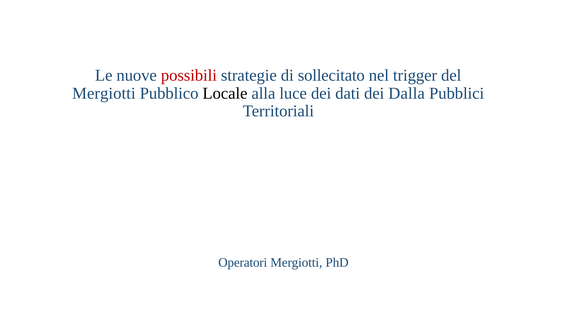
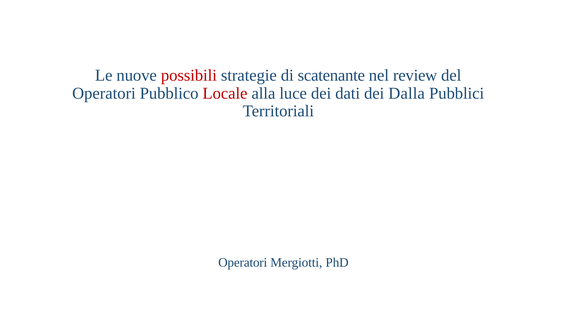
sollecitato: sollecitato -> scatenante
trigger: trigger -> review
Mergiotti at (104, 93): Mergiotti -> Operatori
Locale colour: black -> red
